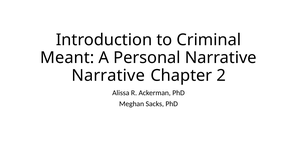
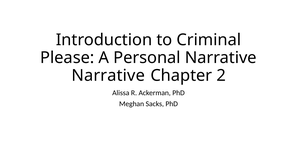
Meant: Meant -> Please
